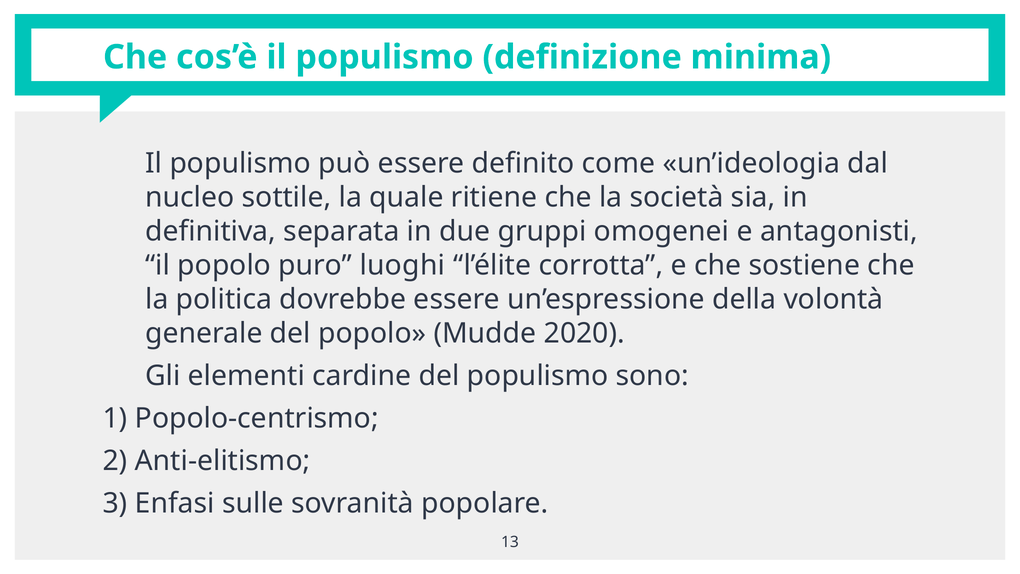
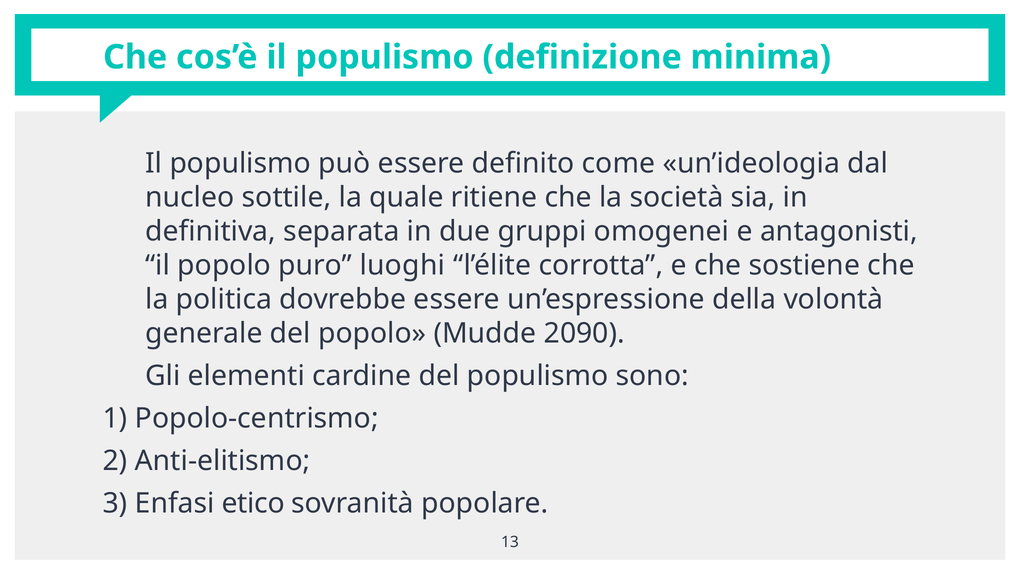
2020: 2020 -> 2090
sulle: sulle -> etico
